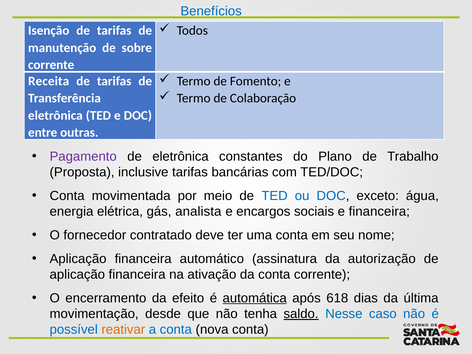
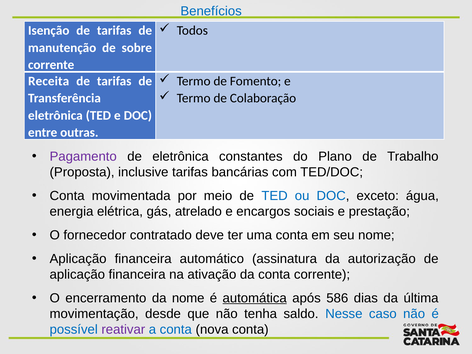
analista: analista -> atrelado
e financeira: financeira -> prestação
da efeito: efeito -> nome
618: 618 -> 586
saldo underline: present -> none
reativar colour: orange -> purple
